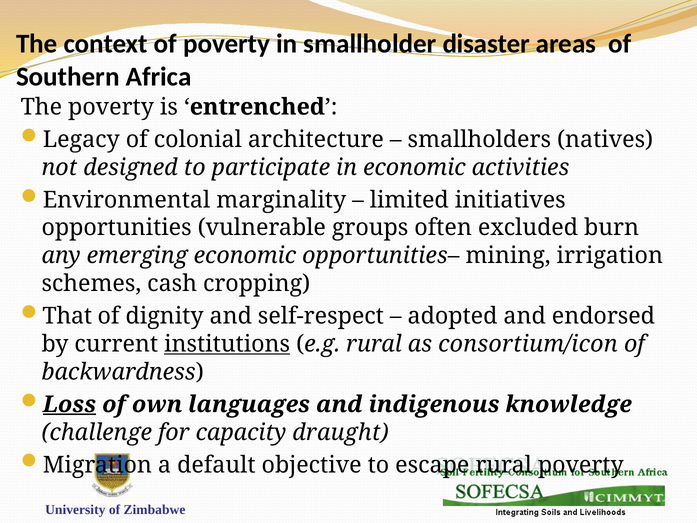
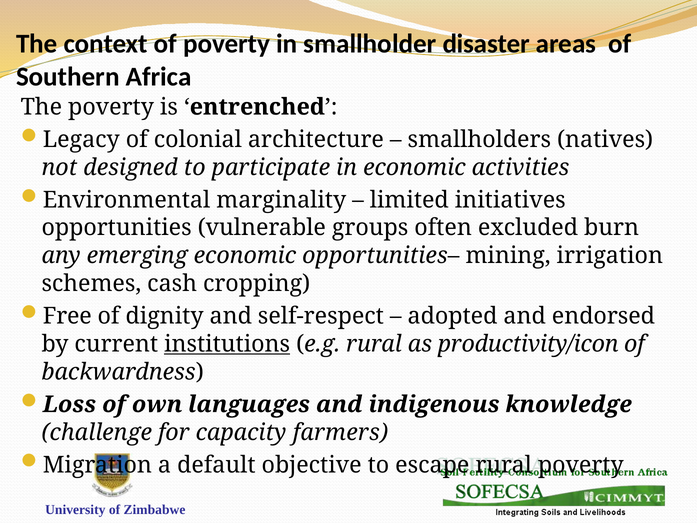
That: That -> Free
consortium/icon: consortium/icon -> productivity/icon
Loss underline: present -> none
draught: draught -> farmers
